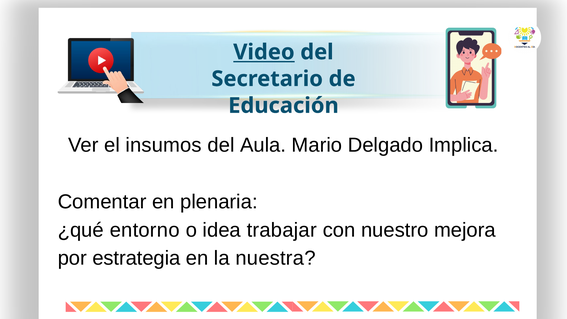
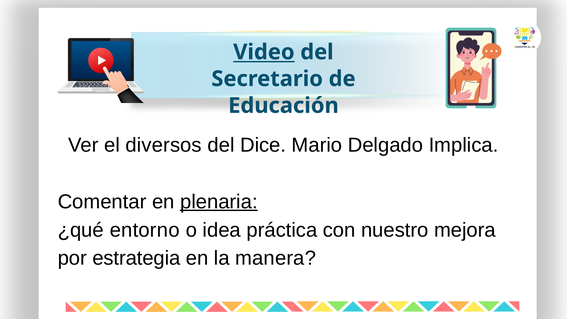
insumos: insumos -> diversos
Aula: Aula -> Dice
plenaria underline: none -> present
trabajar: trabajar -> práctica
nuestra: nuestra -> manera
